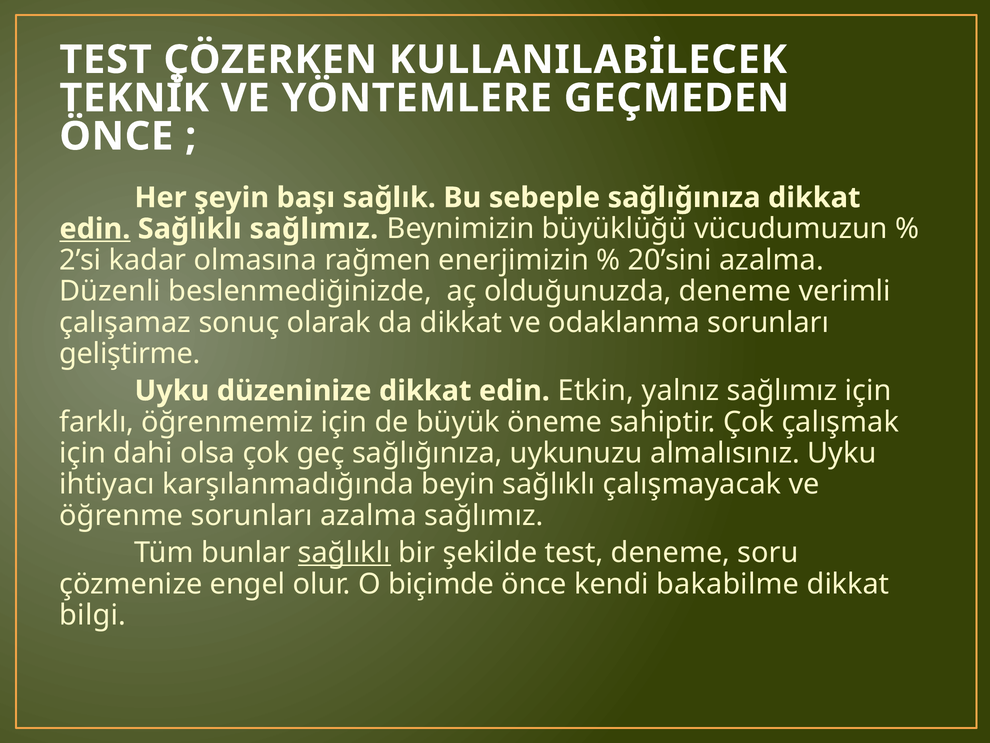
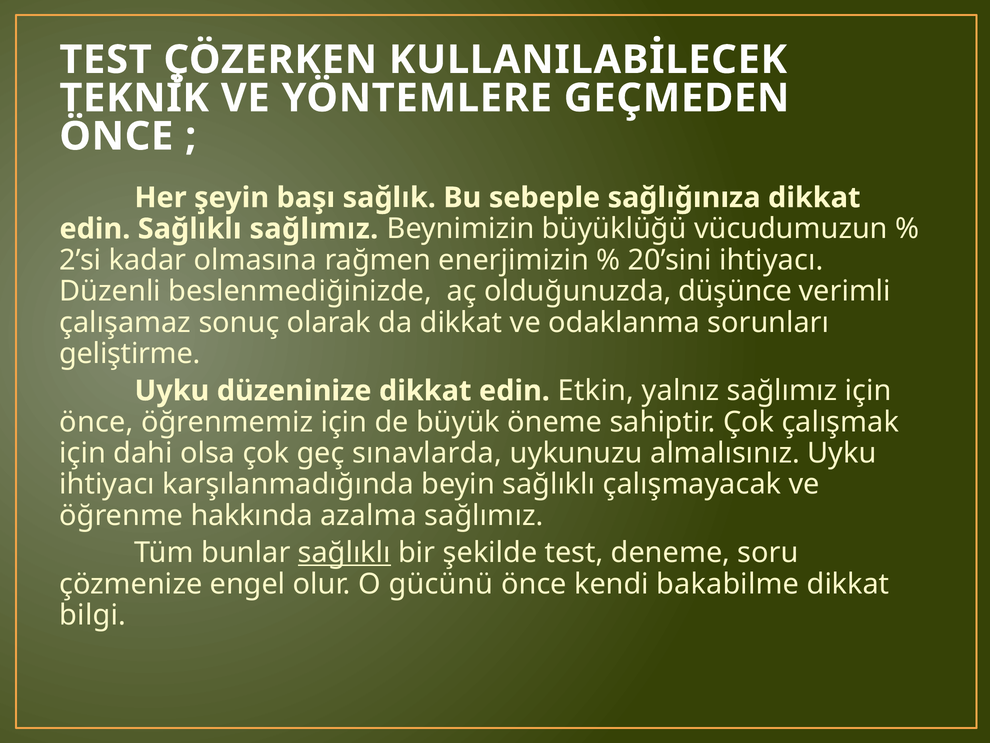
edin at (95, 229) underline: present -> none
20’sini azalma: azalma -> ihtiyacı
olduğunuzda deneme: deneme -> düşünce
farklı at (97, 422): farklı -> önce
geç sağlığınıza: sağlığınıza -> sınavlarda
öğrenme sorunları: sorunları -> hakkında
biçimde: biçimde -> gücünü
